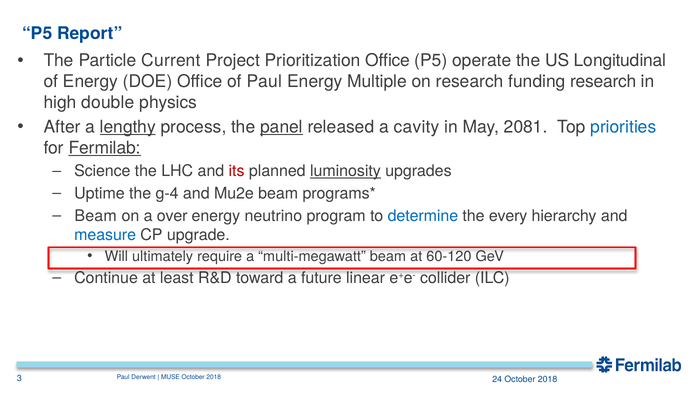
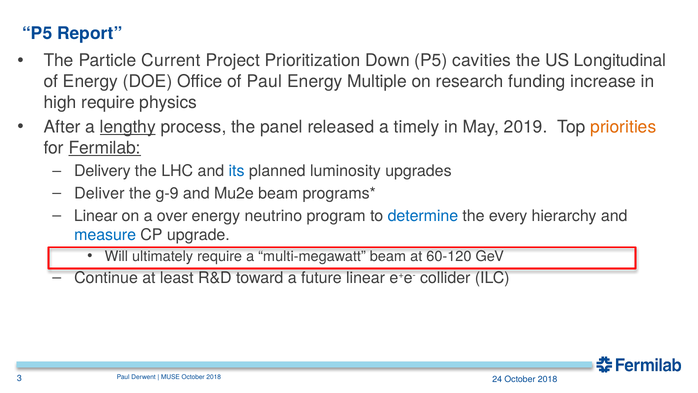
Prioritization Office: Office -> Down
operate: operate -> cavities
funding research: research -> increase
high double: double -> require
panel underline: present -> none
cavity: cavity -> timely
2081: 2081 -> 2019
priorities colour: blue -> orange
Science: Science -> Delivery
its colour: red -> blue
luminosity underline: present -> none
Uptime: Uptime -> Deliver
g-4: g-4 -> g-9
Beam at (96, 216): Beam -> Linear
